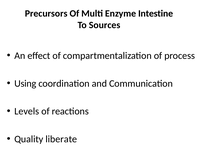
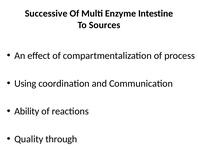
Precursors: Precursors -> Successive
Levels: Levels -> Ability
liberate: liberate -> through
